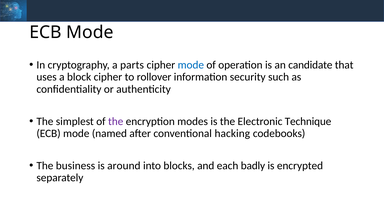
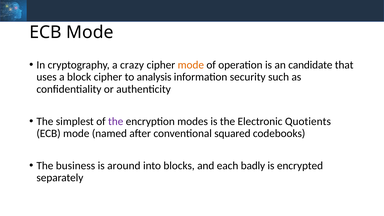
parts: parts -> crazy
mode at (191, 65) colour: blue -> orange
rollover: rollover -> analysis
Technique: Technique -> Quotients
hacking: hacking -> squared
